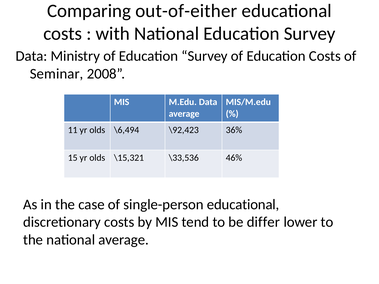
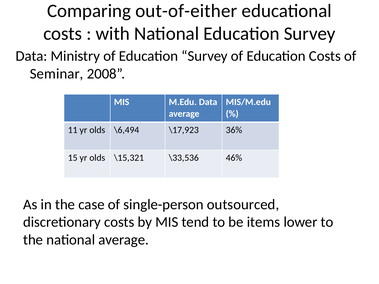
\92,423: \92,423 -> \17,923
single-person educational: educational -> outsourced
differ: differ -> items
